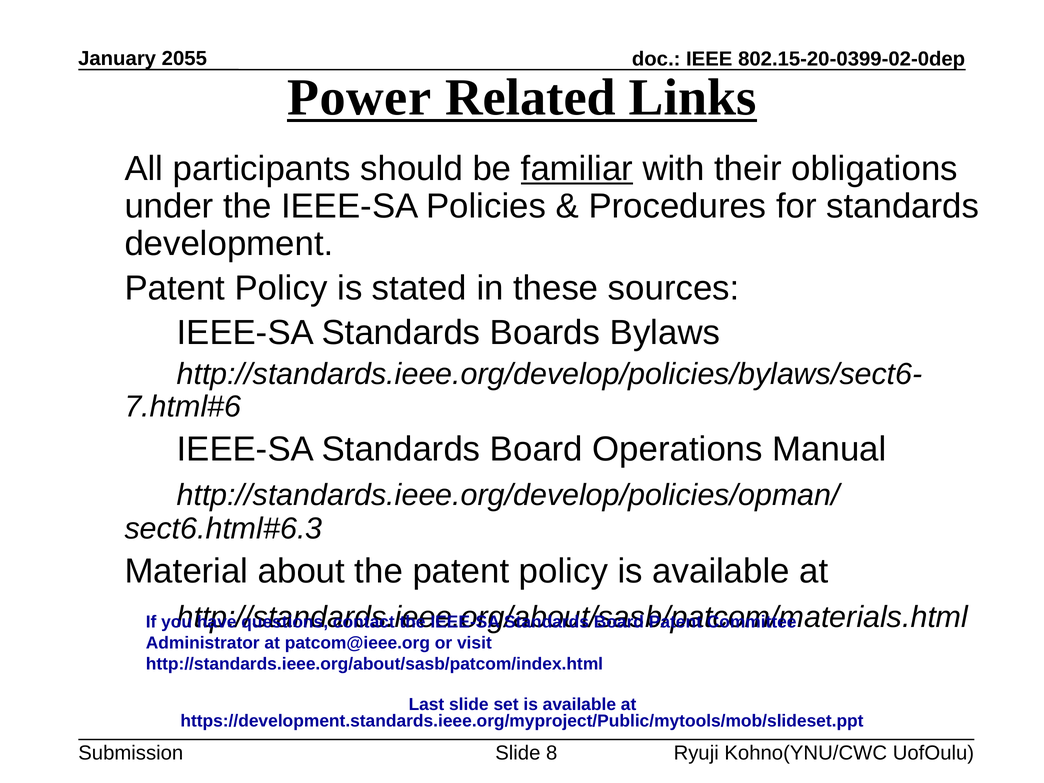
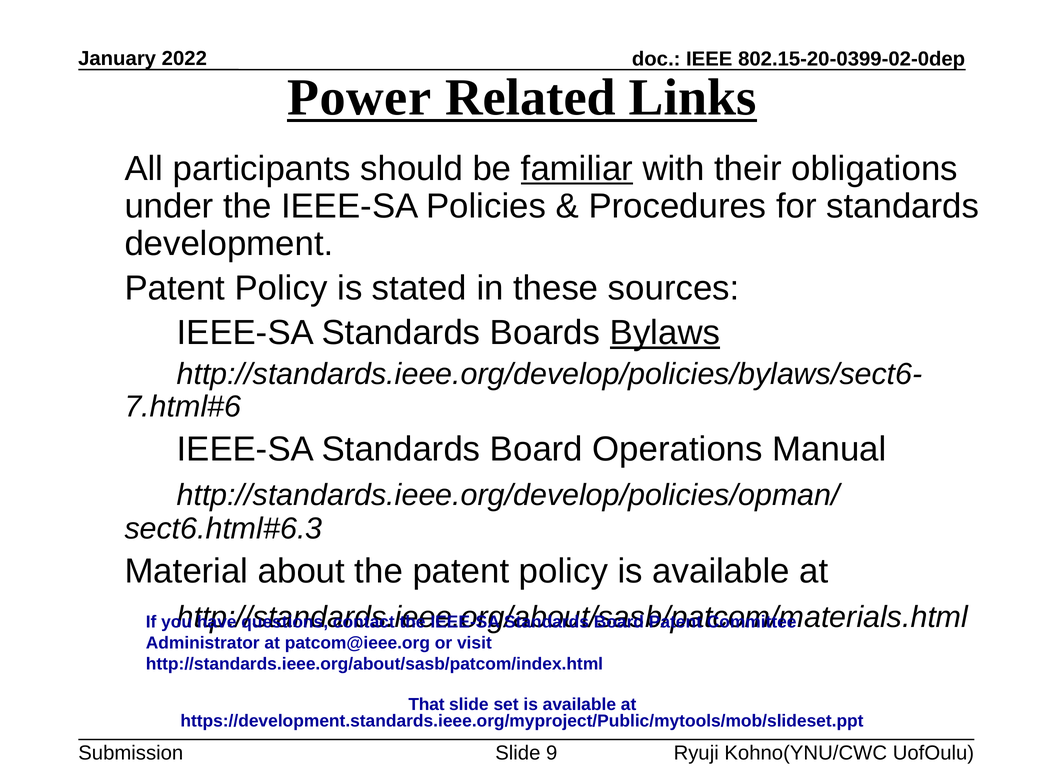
2055: 2055 -> 2022
Bylaws underline: none -> present
Last: Last -> That
8: 8 -> 9
